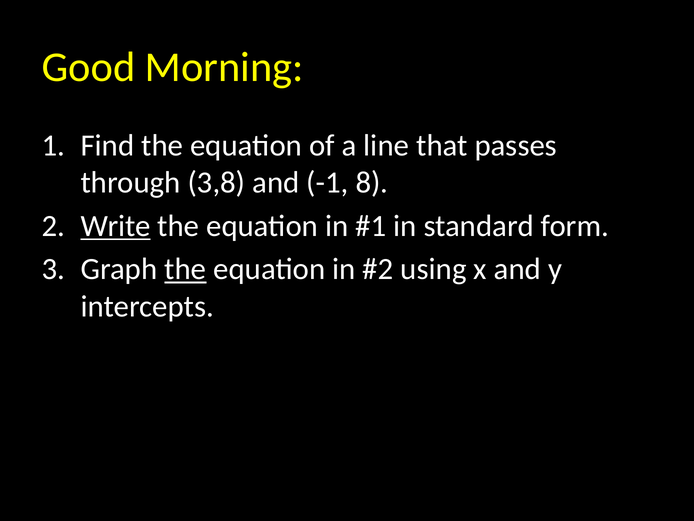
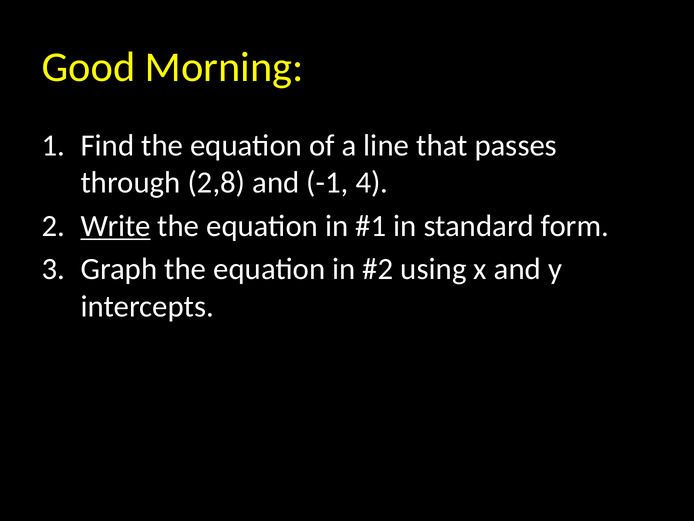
3,8: 3,8 -> 2,8
8: 8 -> 4
the at (185, 269) underline: present -> none
